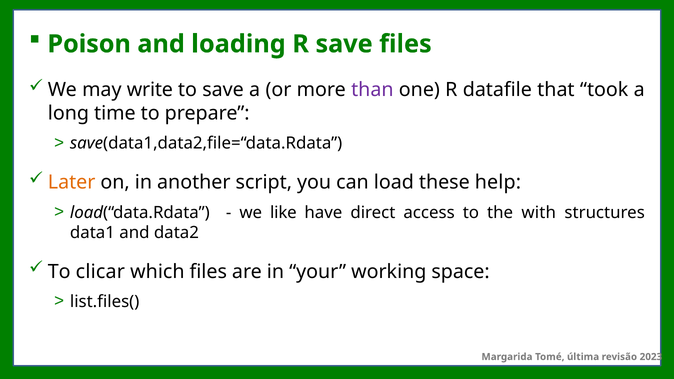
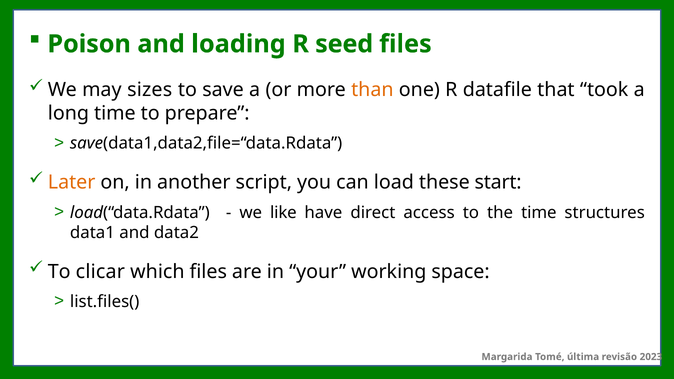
R save: save -> seed
write: write -> sizes
than colour: purple -> orange
help: help -> start
the with: with -> time
